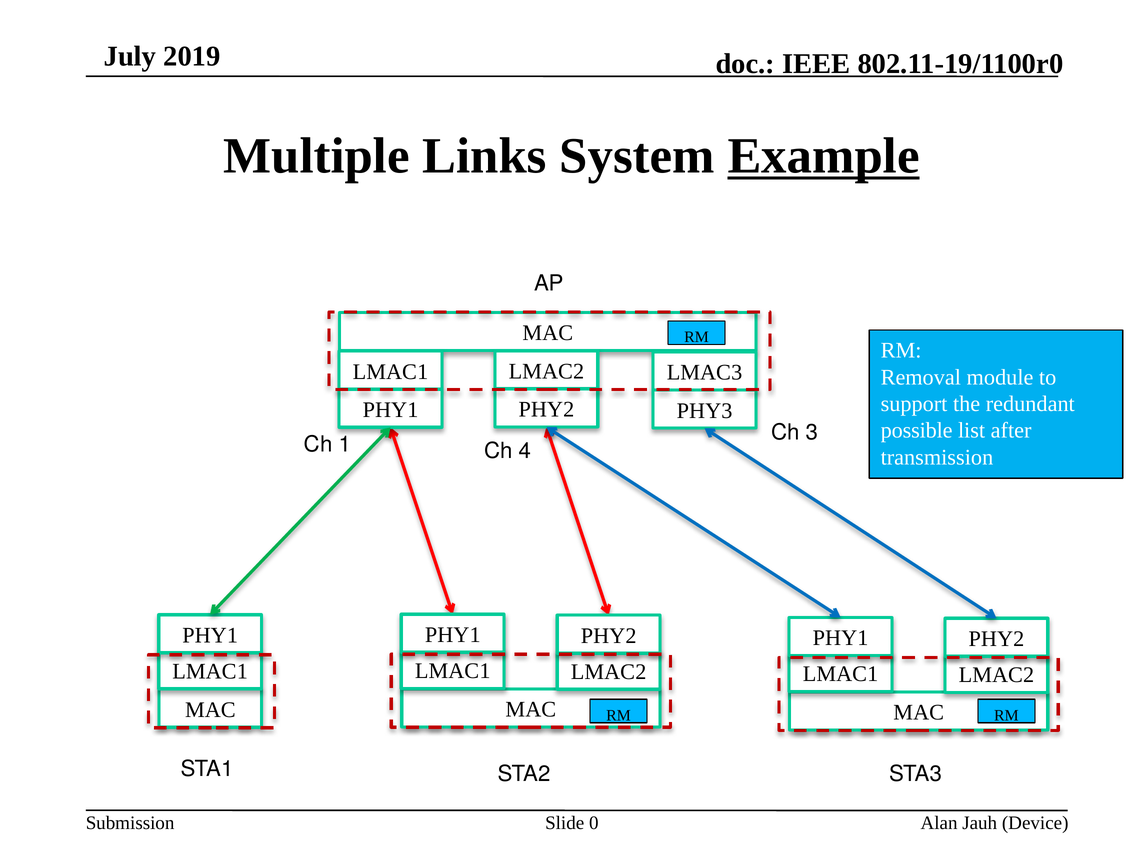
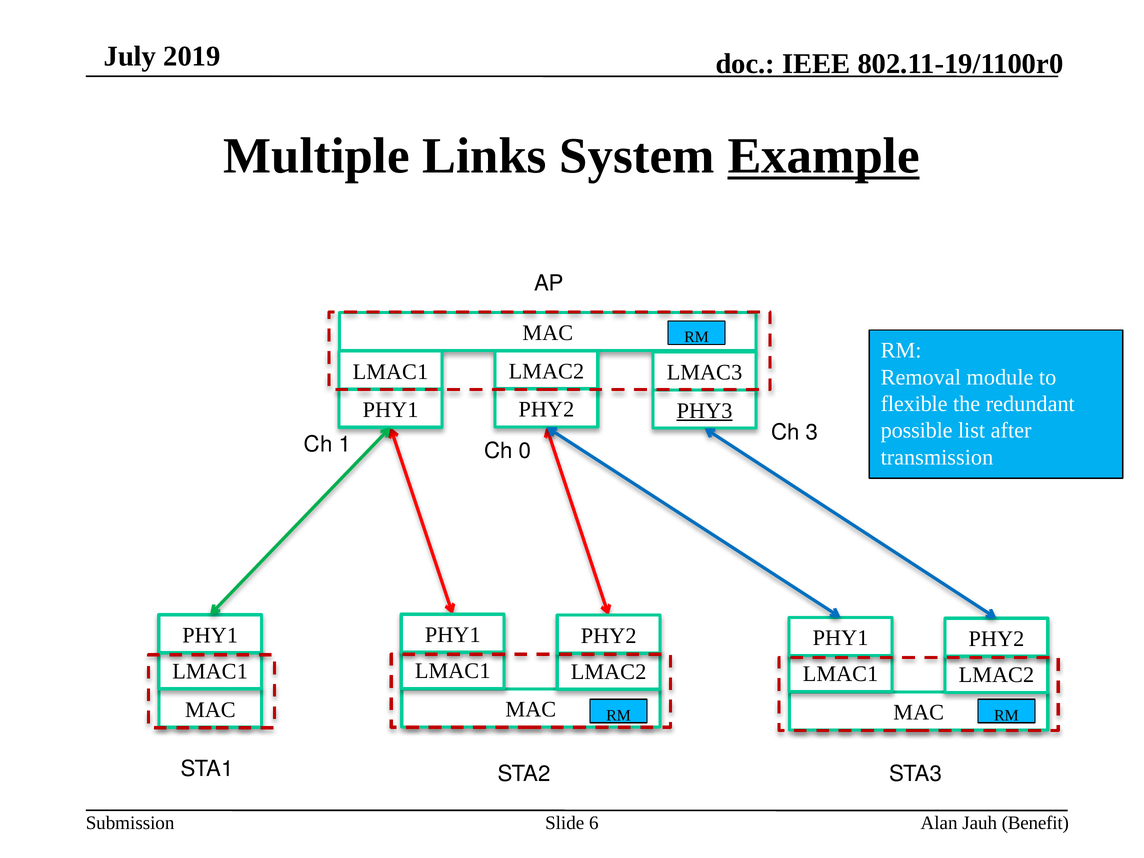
support: support -> flexible
PHY3 underline: none -> present
4: 4 -> 0
0: 0 -> 6
Device: Device -> Benefit
